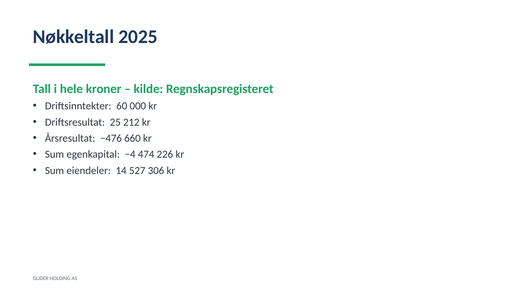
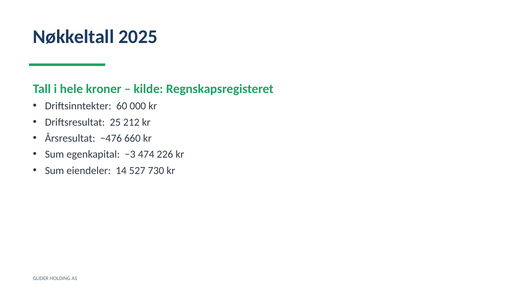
−4: −4 -> −3
306: 306 -> 730
